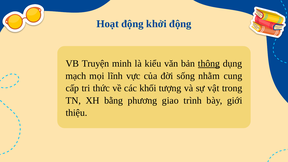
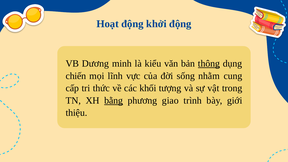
Truyện: Truyện -> Dương
mạch: mạch -> chiến
bằng underline: none -> present
